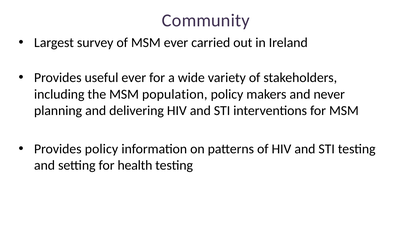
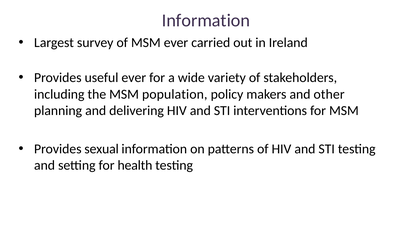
Community at (206, 21): Community -> Information
never: never -> other
Provides policy: policy -> sexual
